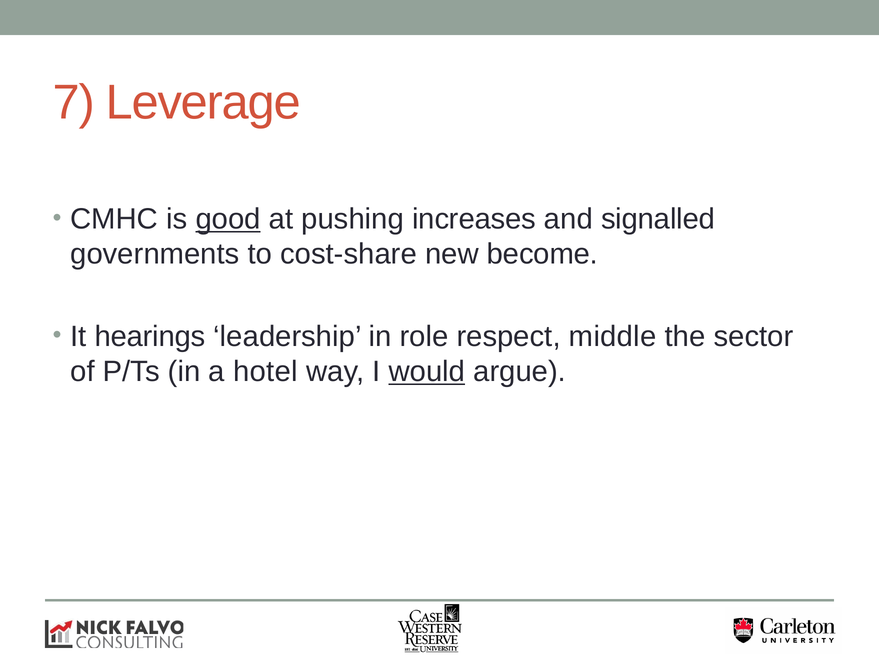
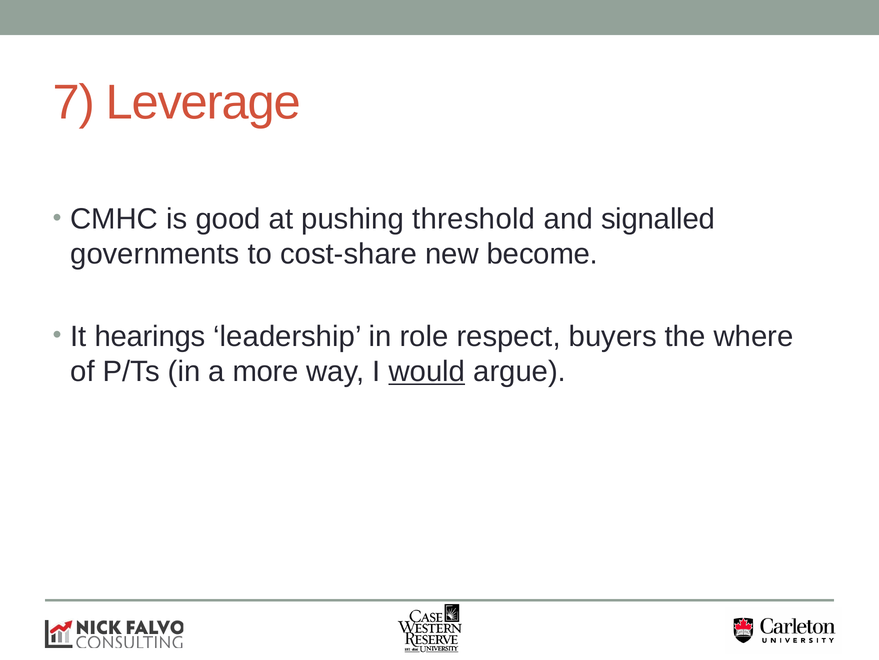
good underline: present -> none
increases: increases -> threshold
middle: middle -> buyers
sector: sector -> where
hotel: hotel -> more
